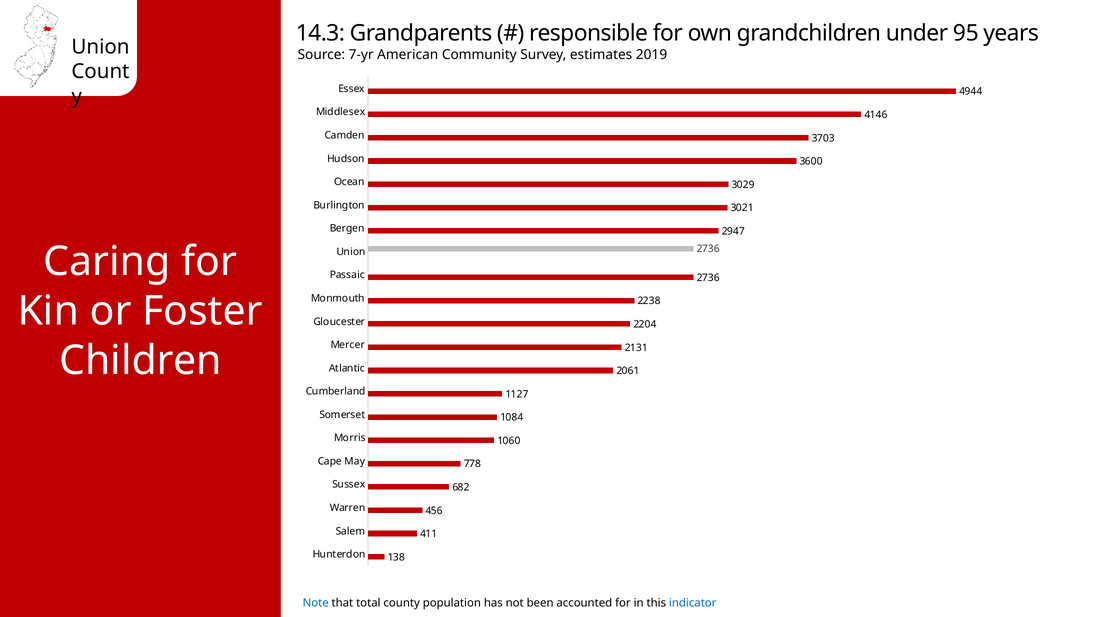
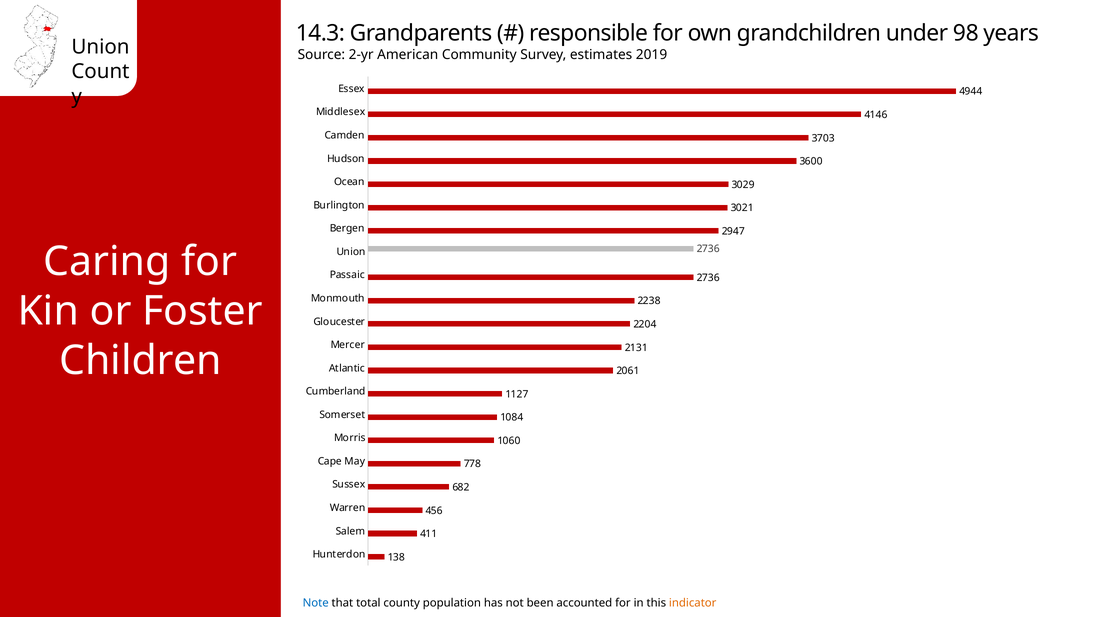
95: 95 -> 98
7-yr: 7-yr -> 2-yr
indicator colour: blue -> orange
